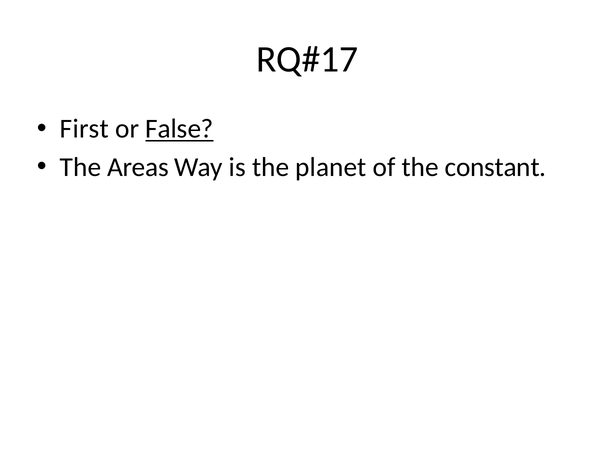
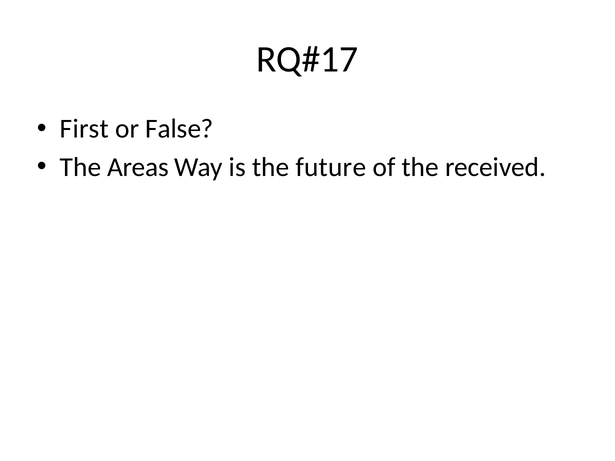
False underline: present -> none
planet: planet -> future
constant: constant -> received
